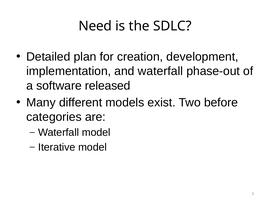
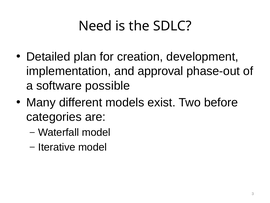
and waterfall: waterfall -> approval
released: released -> possible
